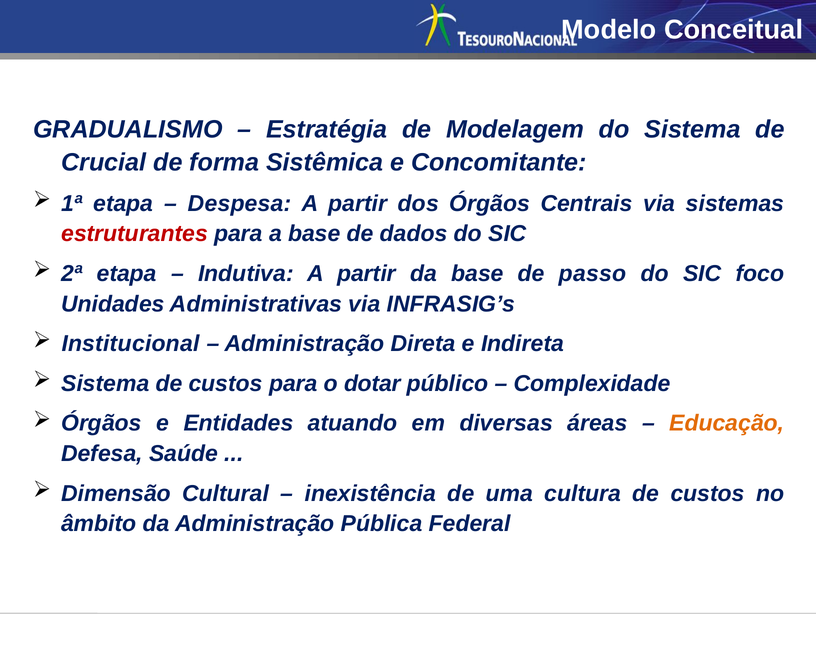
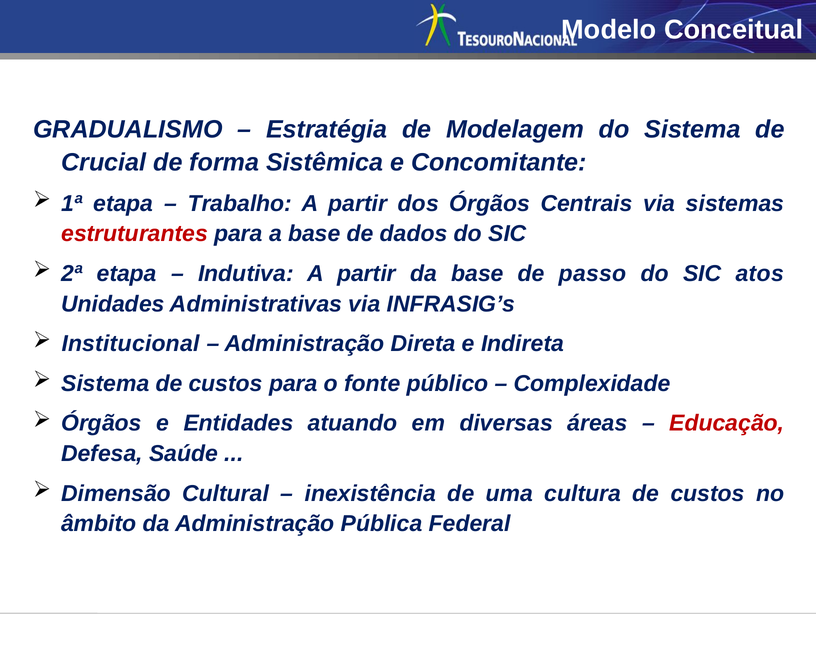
Despesa: Despesa -> Trabalho
foco: foco -> atos
dotar: dotar -> fonte
Educação colour: orange -> red
